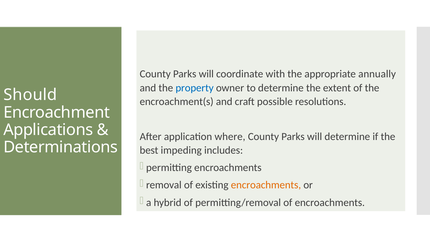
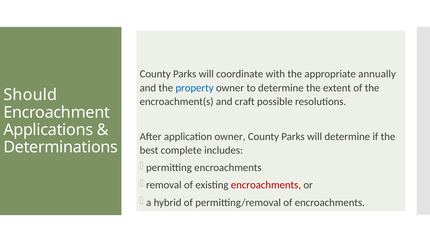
application where: where -> owner
impeding: impeding -> complete
encroachments at (266, 185) colour: orange -> red
